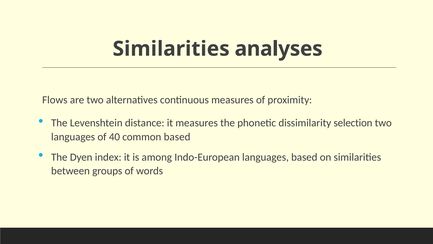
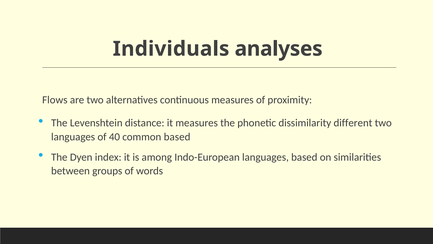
Similarities at (171, 49): Similarities -> Individuals
selection: selection -> different
